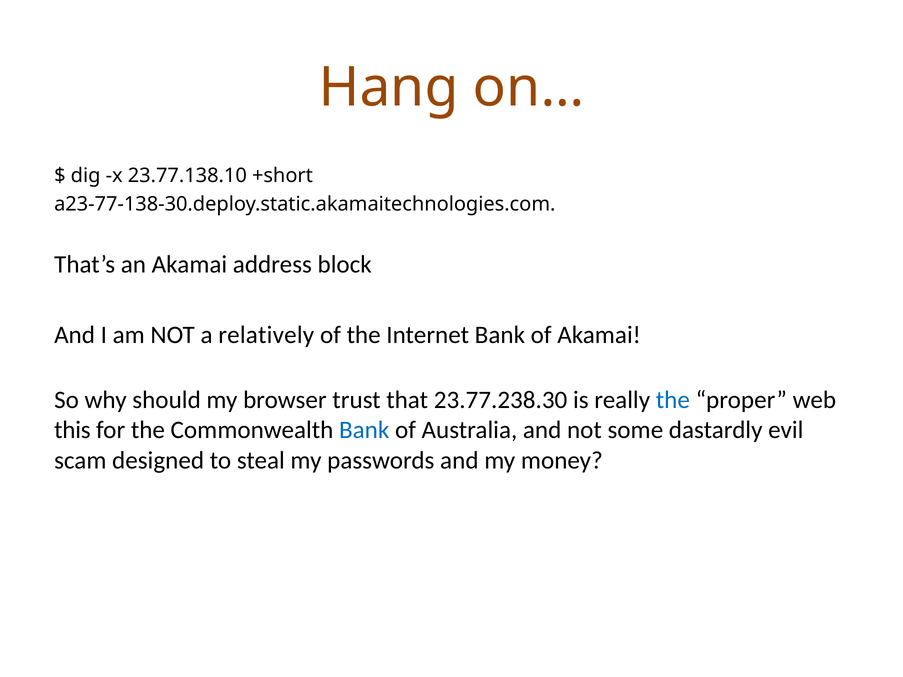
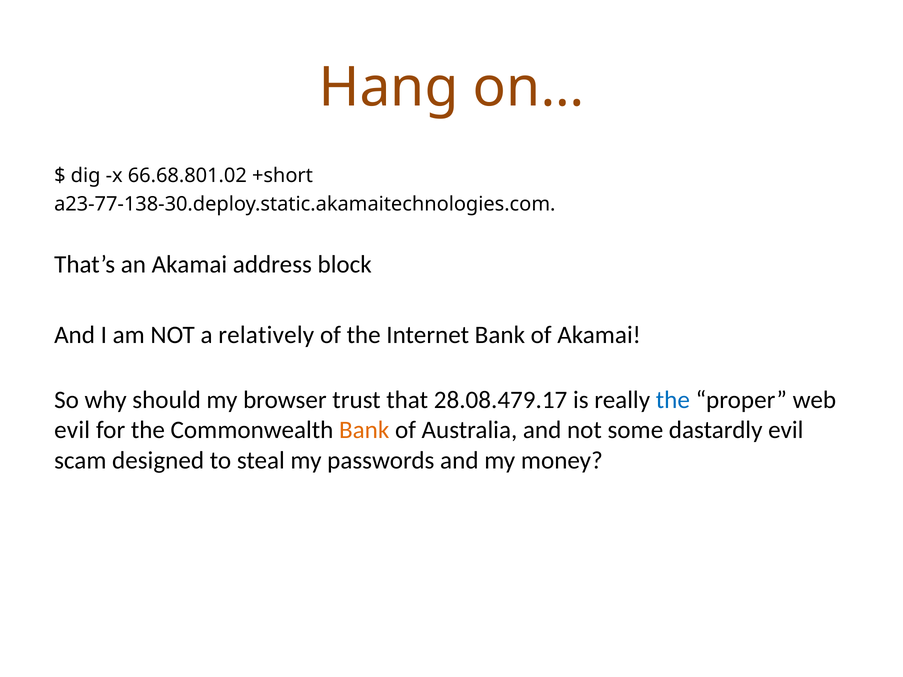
23.77.138.10: 23.77.138.10 -> 66.68.801.02
23.77.238.30: 23.77.238.30 -> 28.08.479.17
this at (72, 430): this -> evil
Bank at (364, 430) colour: blue -> orange
